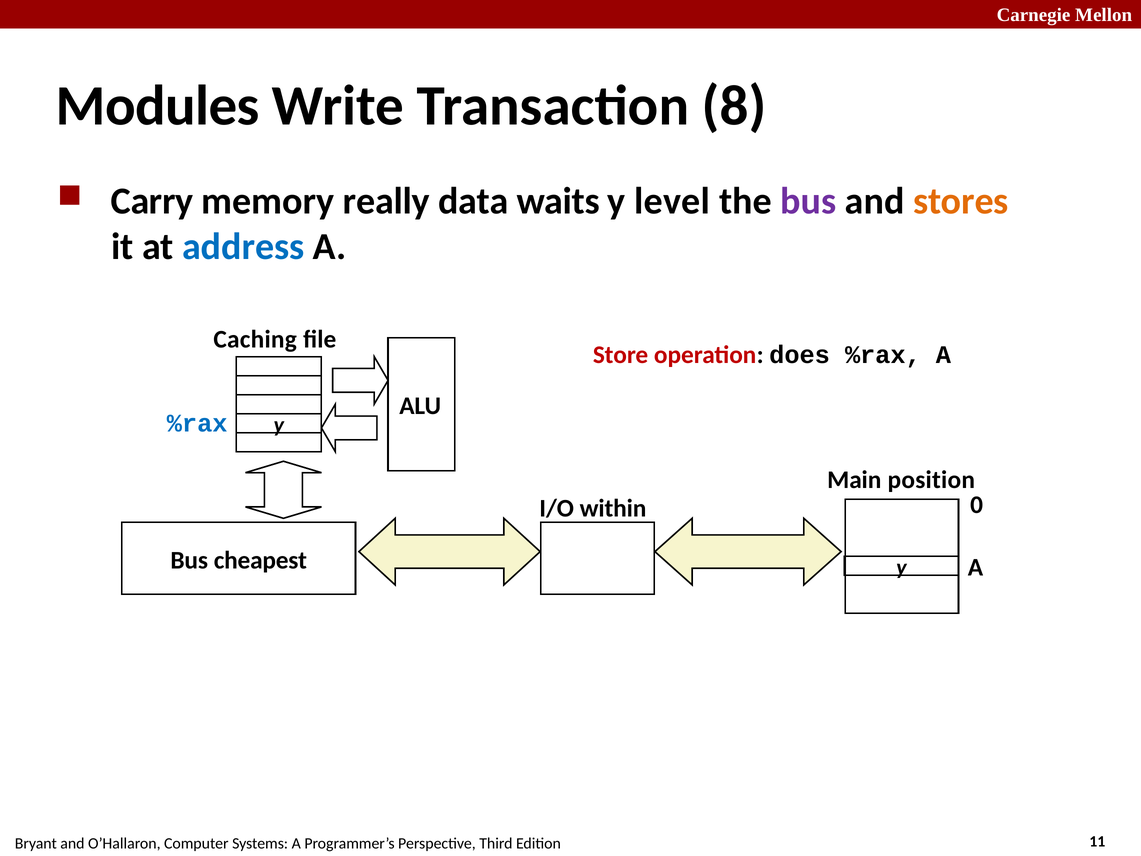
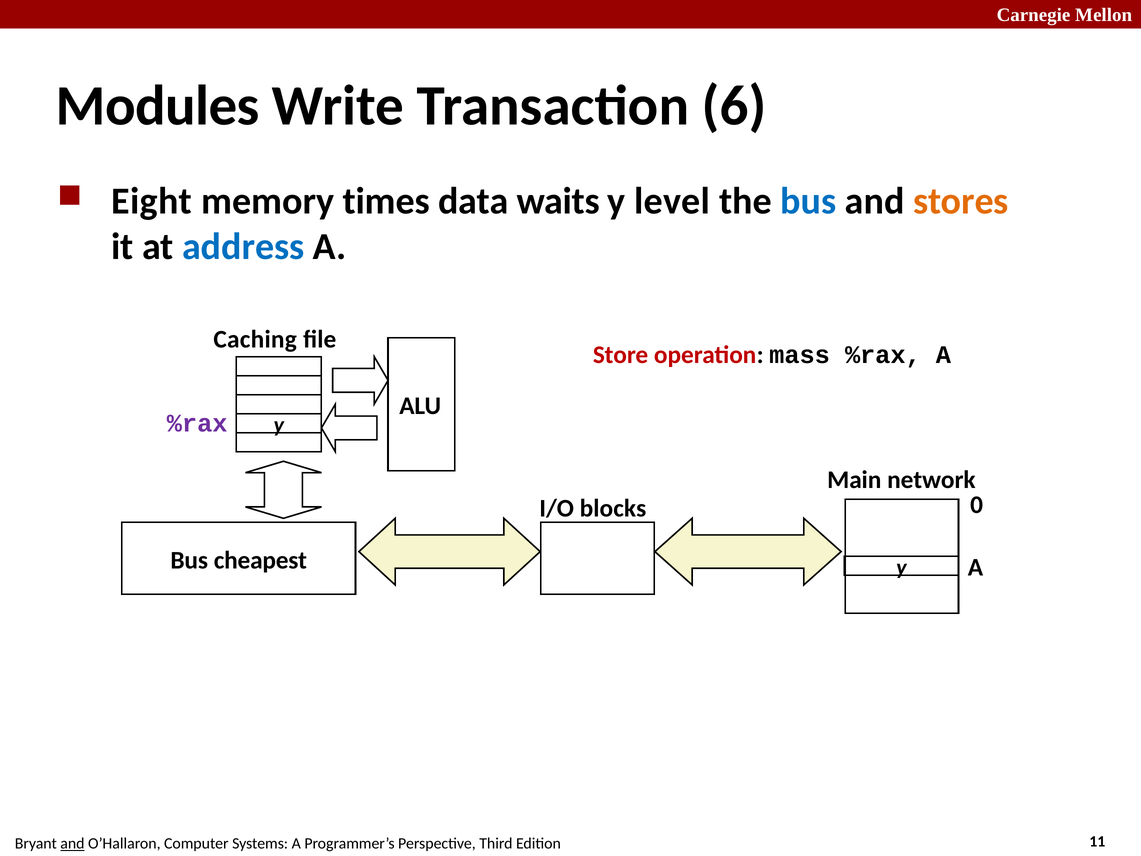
8: 8 -> 6
Carry: Carry -> Eight
really: really -> times
bus at (808, 201) colour: purple -> blue
does: does -> mass
%rax at (197, 423) colour: blue -> purple
position: position -> network
within: within -> blocks
and at (72, 843) underline: none -> present
